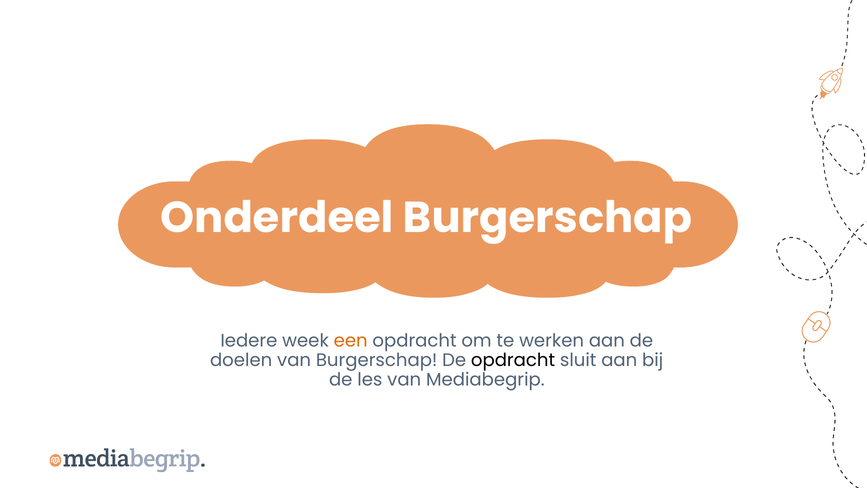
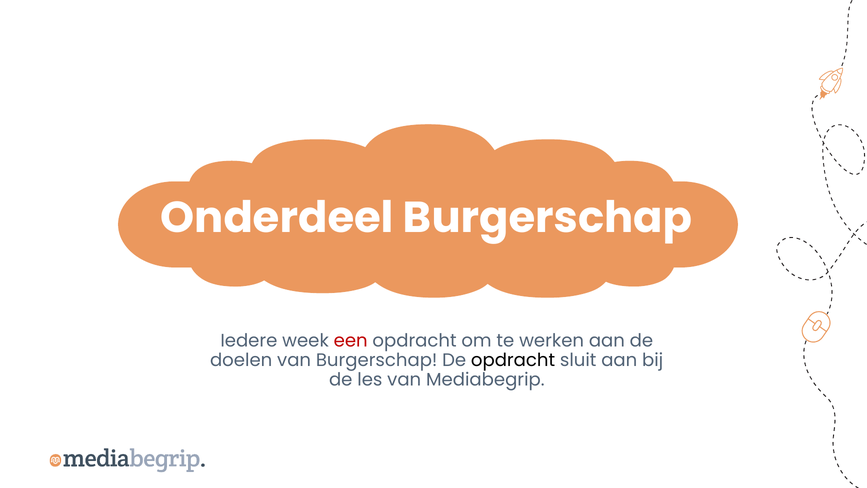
een colour: orange -> red
